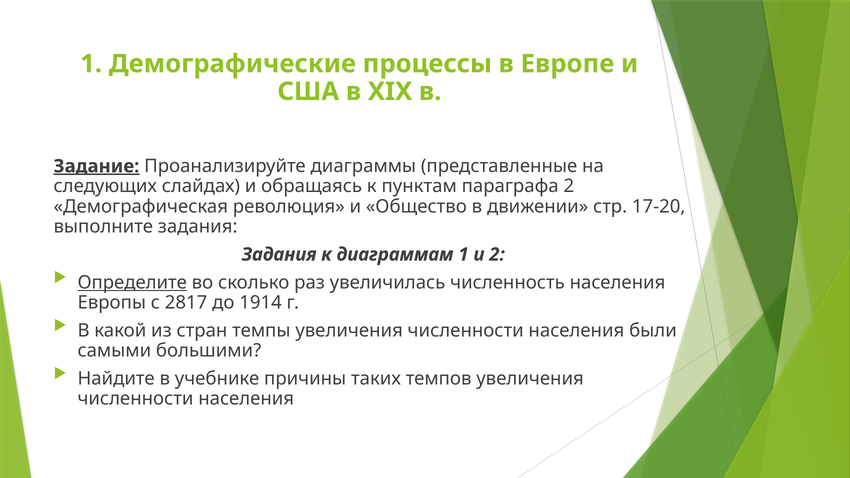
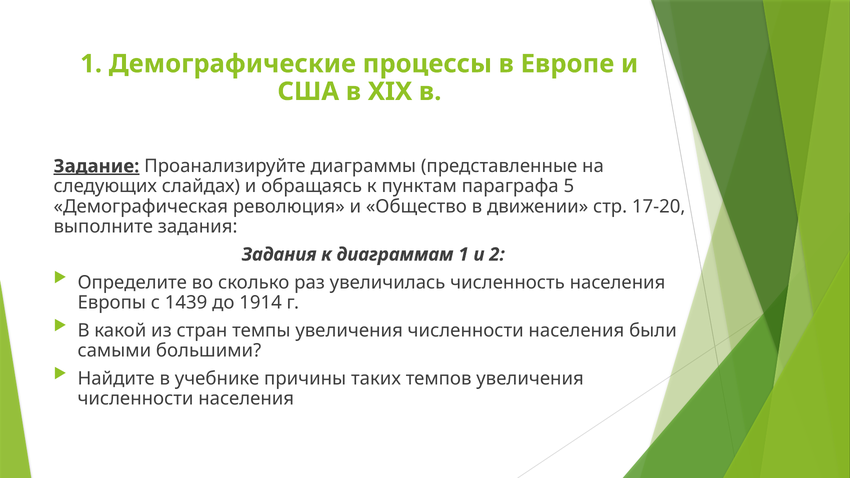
параграфа 2: 2 -> 5
Определите underline: present -> none
2817: 2817 -> 1439
